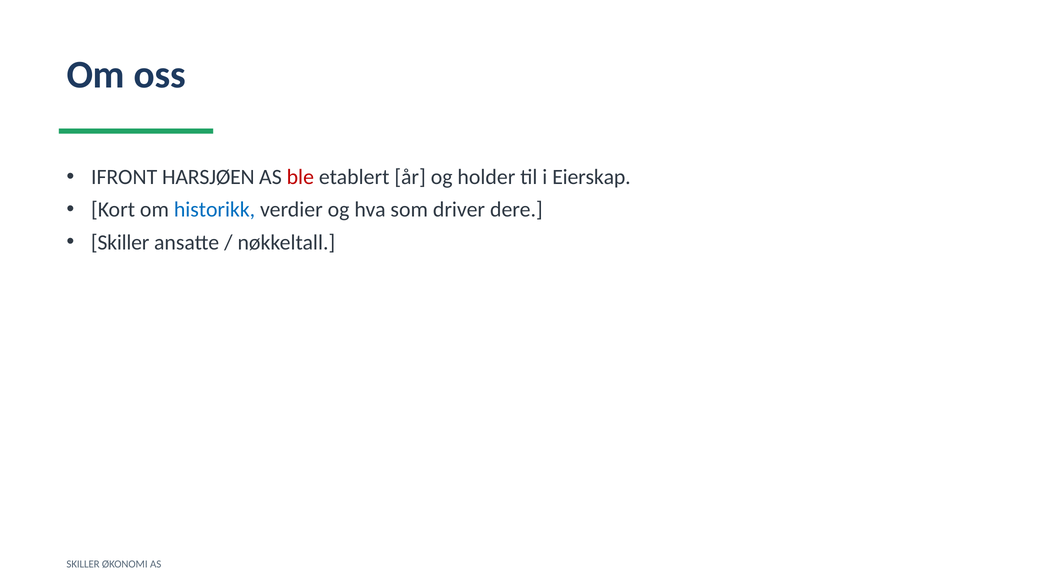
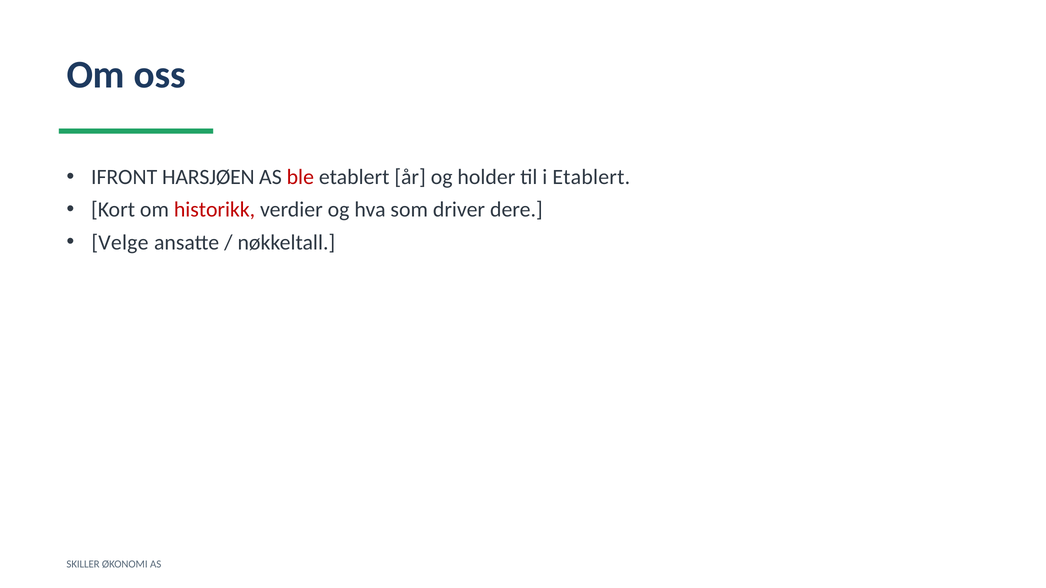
i Eierskap: Eierskap -> Etablert
historikk colour: blue -> red
Skiller at (120, 243): Skiller -> Velge
